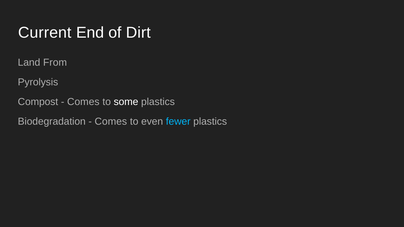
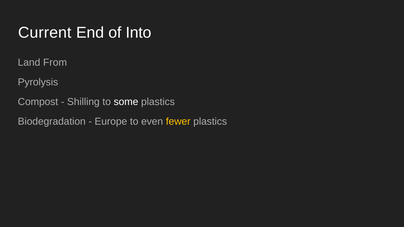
Dirt: Dirt -> Into
Comes at (83, 102): Comes -> Shilling
Comes at (111, 122): Comes -> Europe
fewer colour: light blue -> yellow
